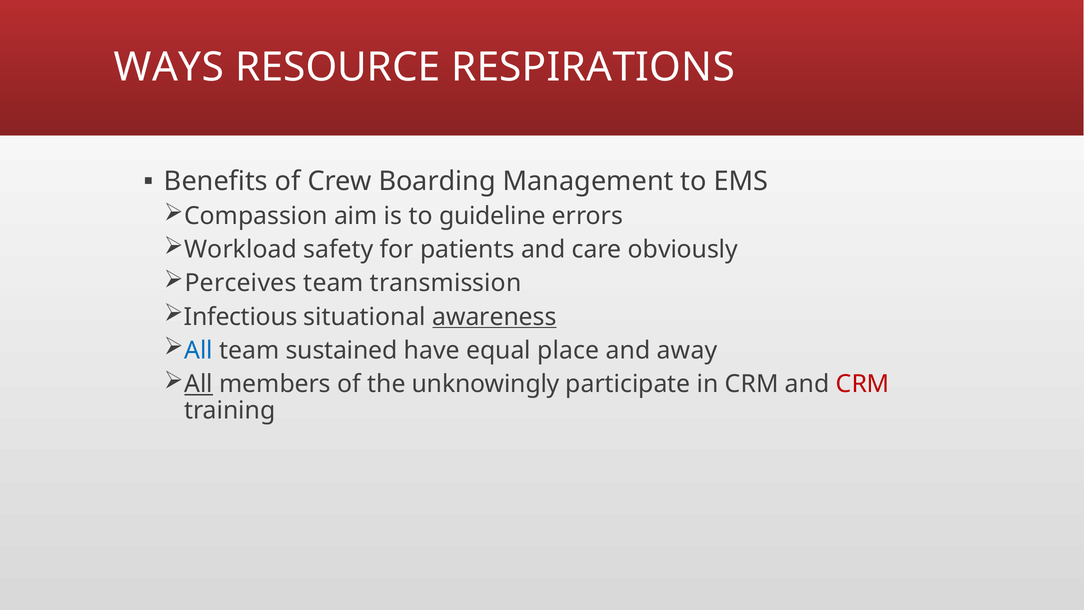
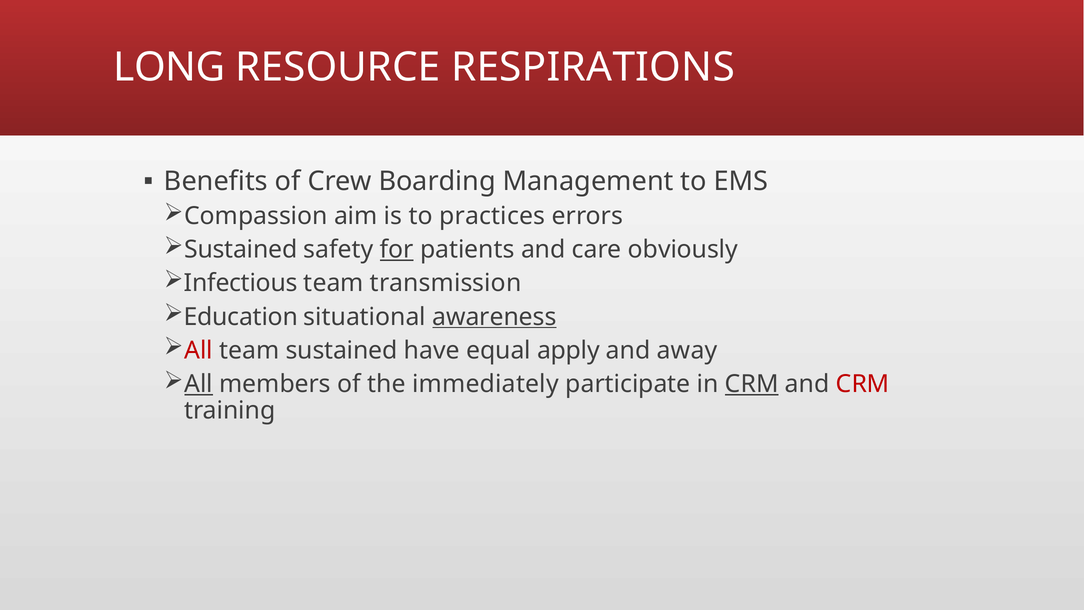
WAYS: WAYS -> LONG
guideline: guideline -> practices
Workload at (241, 250): Workload -> Sustained
for underline: none -> present
Perceives: Perceives -> Infectious
Infectious: Infectious -> Education
All at (199, 350) colour: blue -> red
place: place -> apply
unknowingly: unknowingly -> immediately
CRM at (752, 384) underline: none -> present
